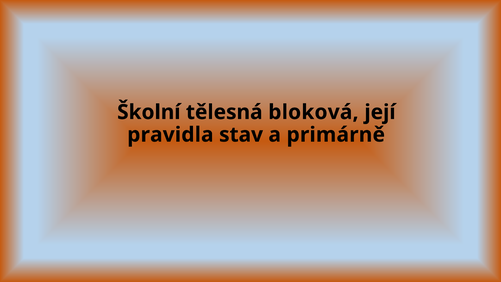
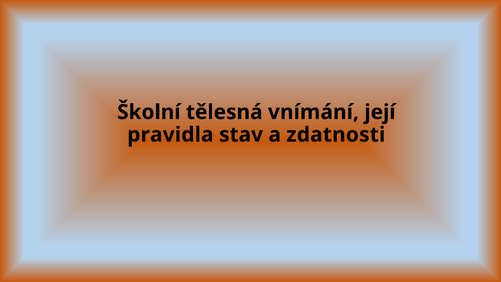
bloková: bloková -> vnímání
primárně: primárně -> zdatnosti
